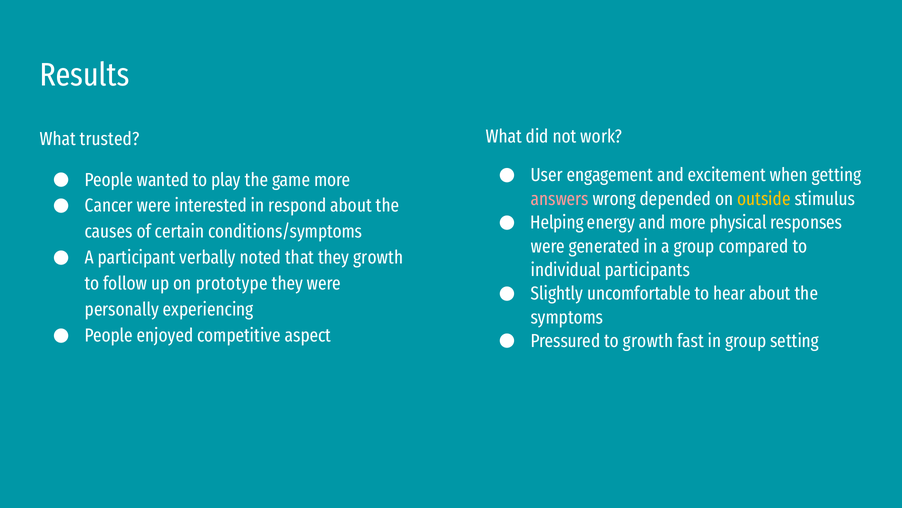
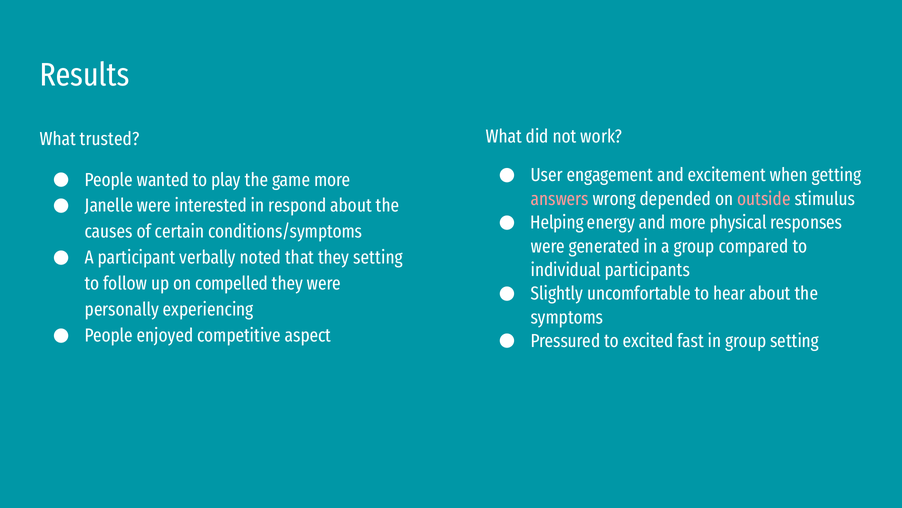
outside colour: yellow -> pink
Cancer: Cancer -> Janelle
they growth: growth -> setting
prototype: prototype -> compelled
to growth: growth -> excited
